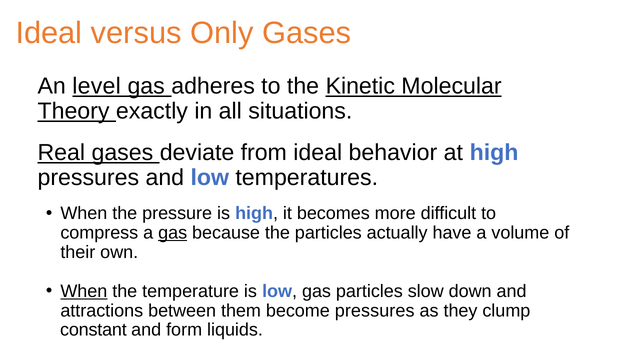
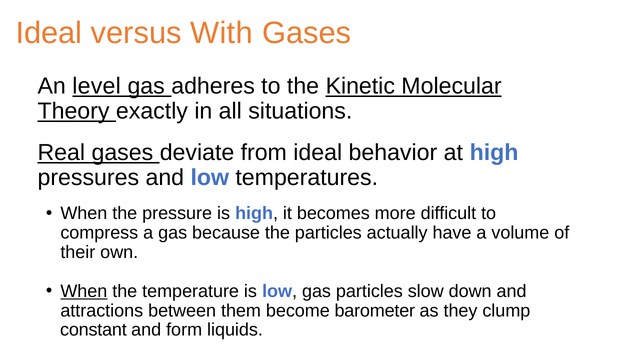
Only: Only -> With
gas at (173, 233) underline: present -> none
become pressures: pressures -> barometer
